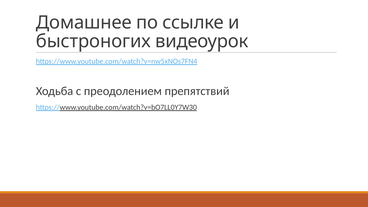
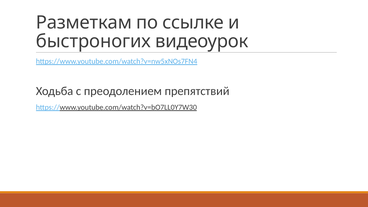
Домашнее: Домашнее -> Разметкам
